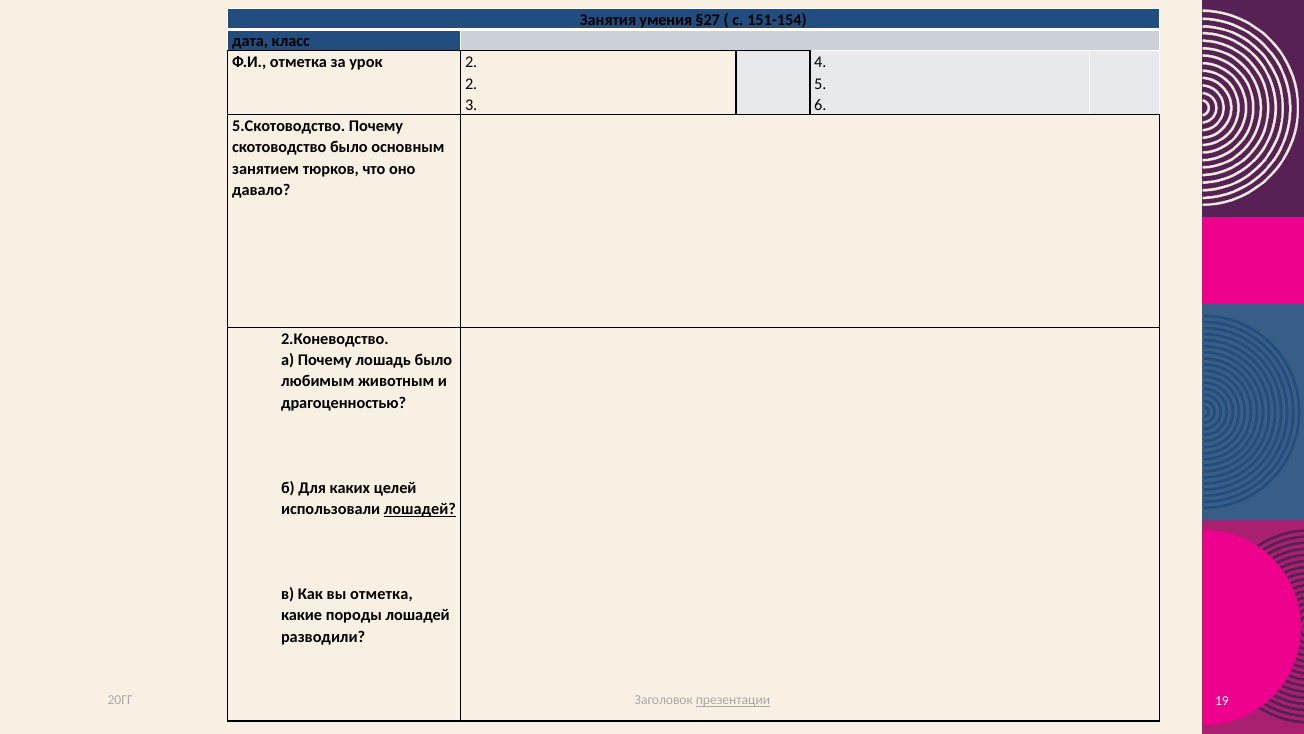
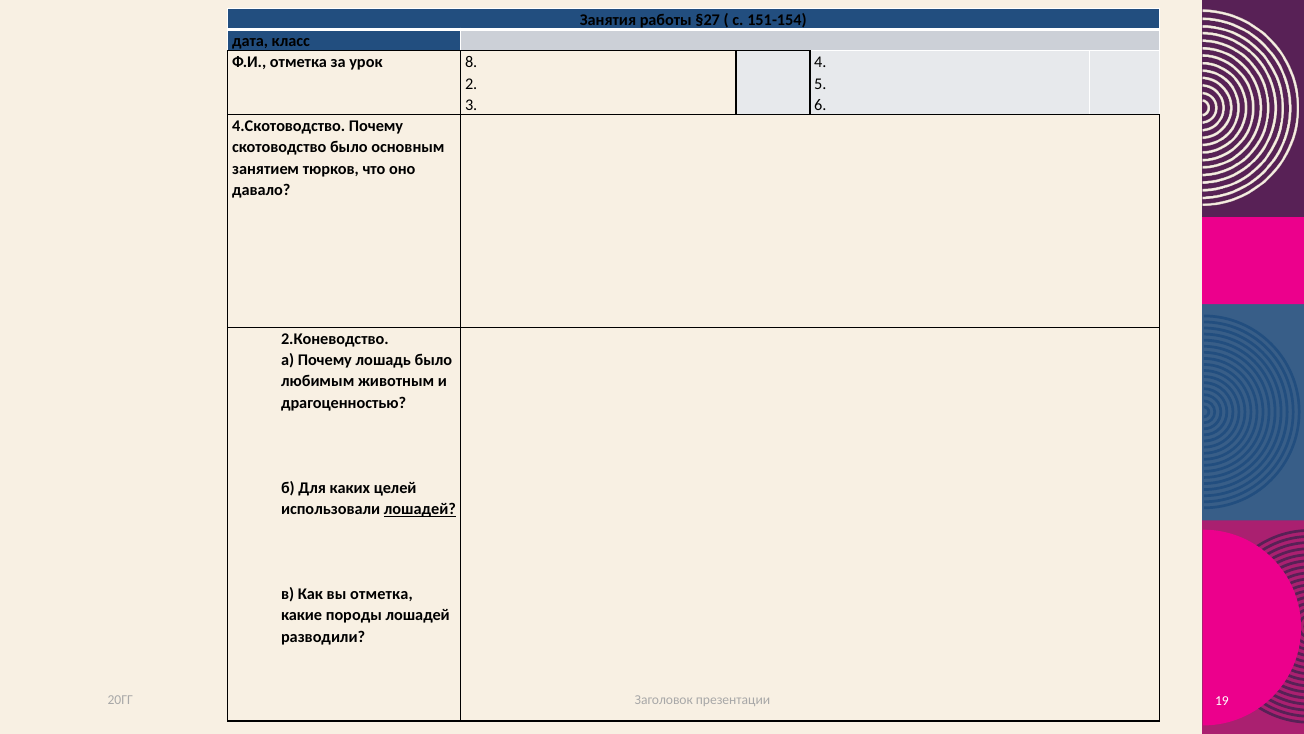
умения: умения -> работы
урок 2: 2 -> 8
5.Скотоводство: 5.Скотоводство -> 4.Скотоводство
презентации underline: present -> none
